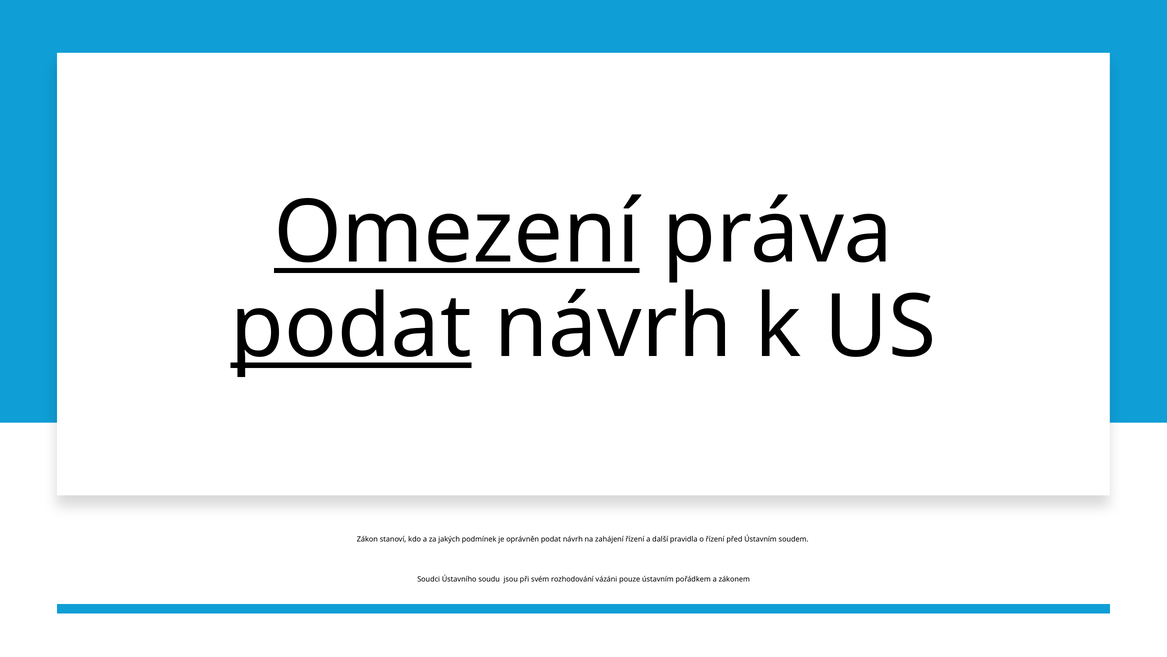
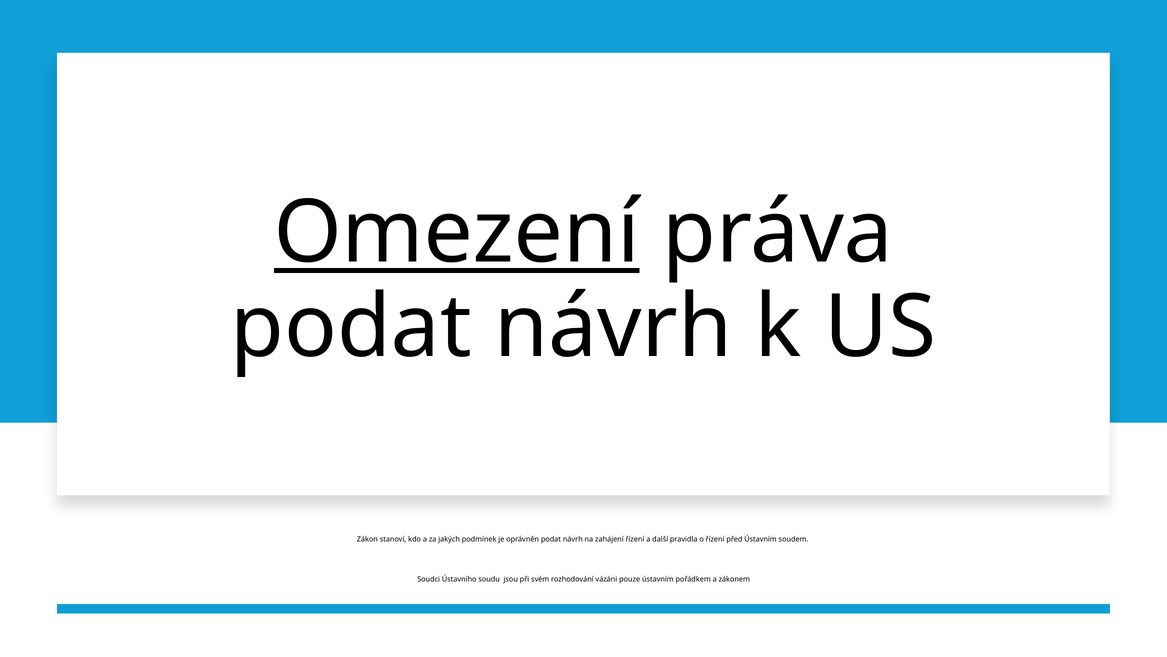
podat at (351, 327) underline: present -> none
